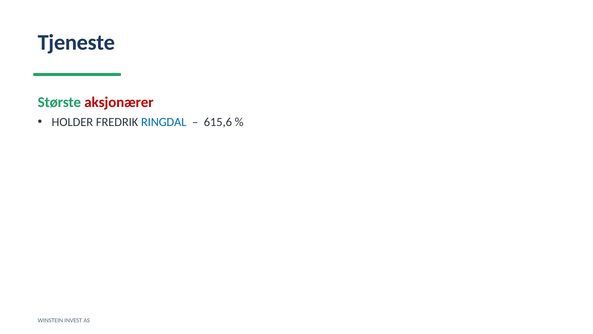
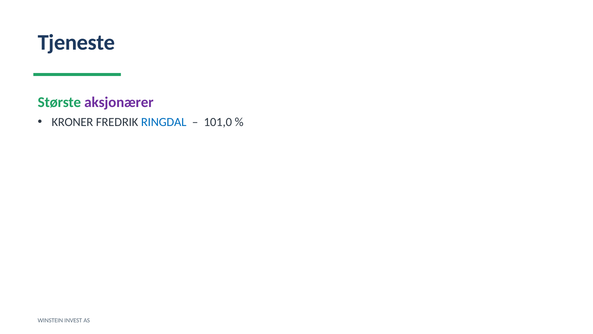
aksjonærer colour: red -> purple
HOLDER: HOLDER -> KRONER
615,6: 615,6 -> 101,0
